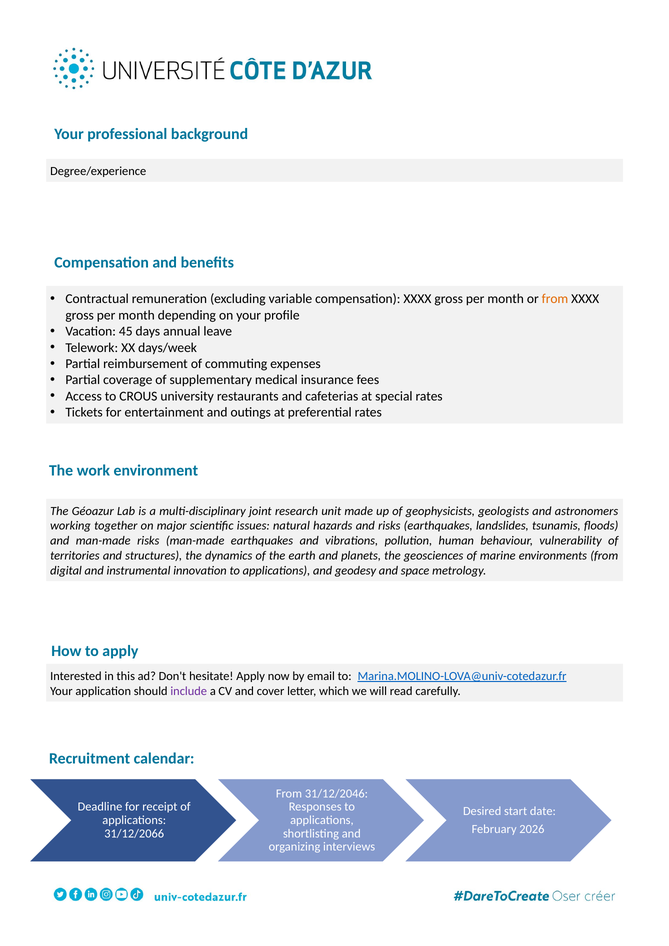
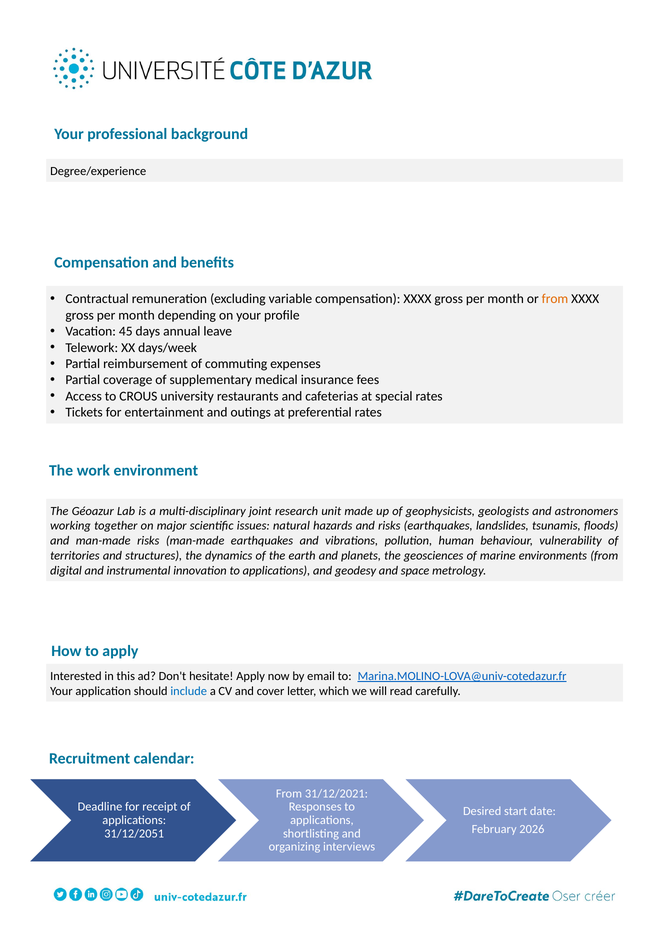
include colour: purple -> blue
31/12/2046: 31/12/2046 -> 31/12/2021
31/12/2066: 31/12/2066 -> 31/12/2051
